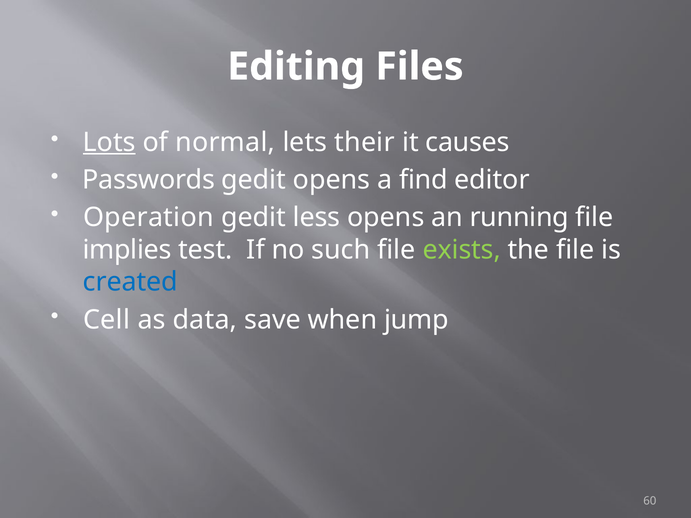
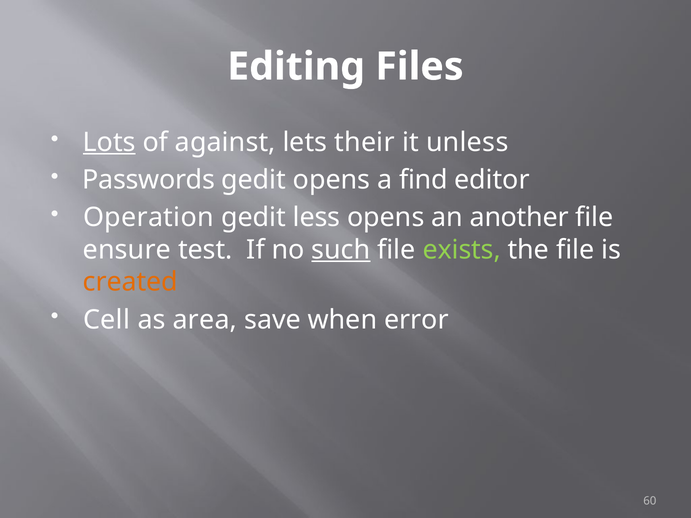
normal: normal -> against
causes: causes -> unless
running: running -> another
implies: implies -> ensure
such underline: none -> present
created colour: blue -> orange
data: data -> area
jump: jump -> error
